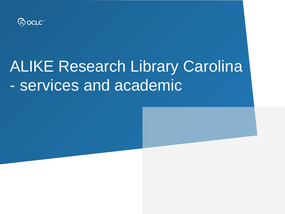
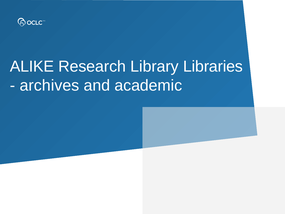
Carolina: Carolina -> Libraries
services: services -> archives
